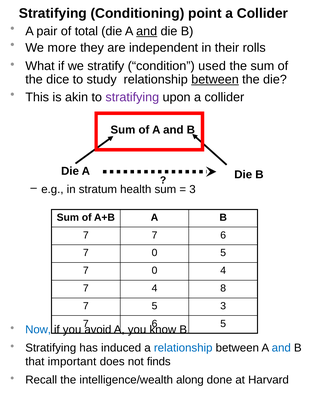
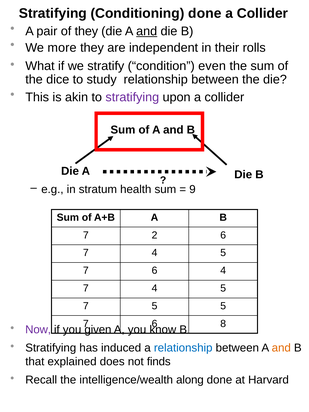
Conditioning point: point -> done
of total: total -> they
used: used -> even
between at (215, 80) underline: present -> none
3 at (192, 189): 3 -> 9
7 7: 7 -> 2
0 at (155, 253): 0 -> 4
0 at (155, 270): 0 -> 6
8 at (223, 288): 8 -> 5
5 3: 3 -> 5
5 at (223, 324): 5 -> 8
Now colour: blue -> purple
avoid: avoid -> given
and at (281, 348) colour: blue -> orange
important: important -> explained
